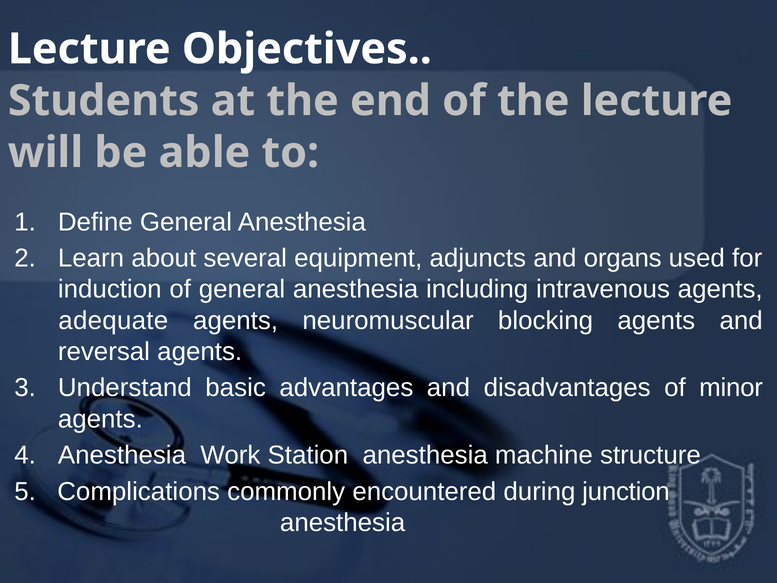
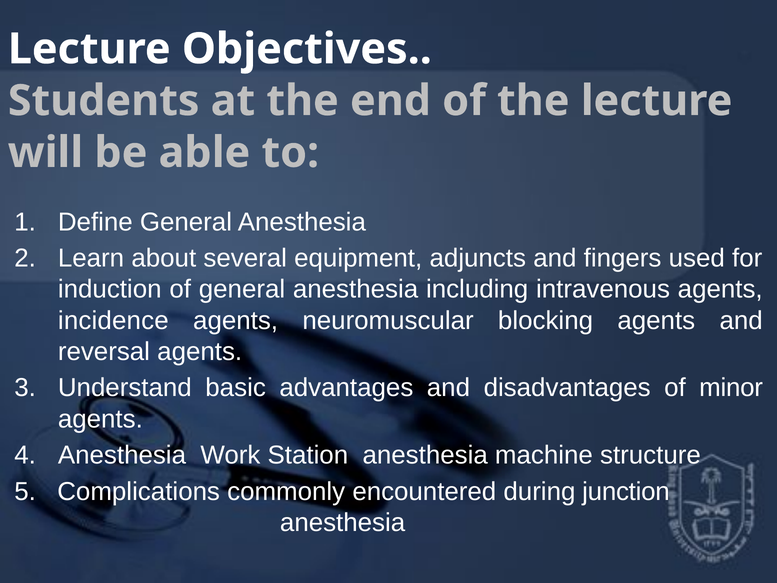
organs: organs -> fingers
adequate: adequate -> incidence
